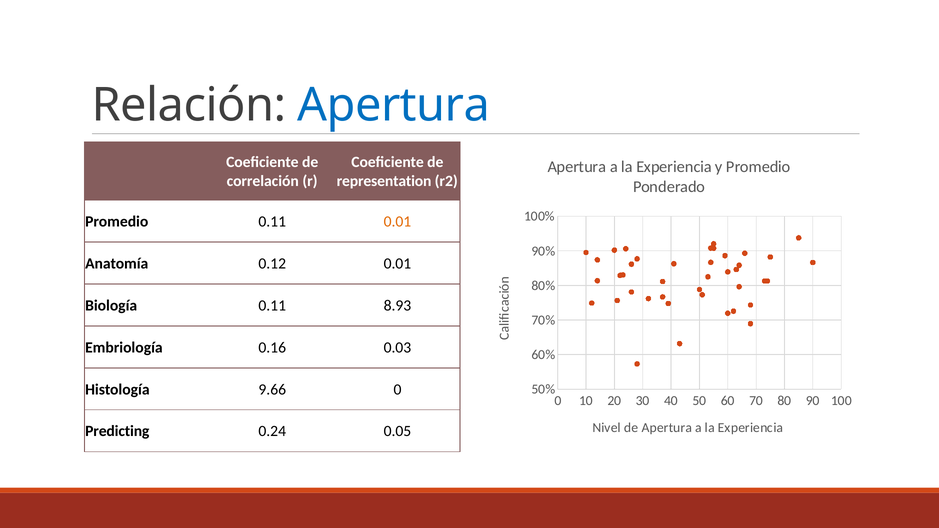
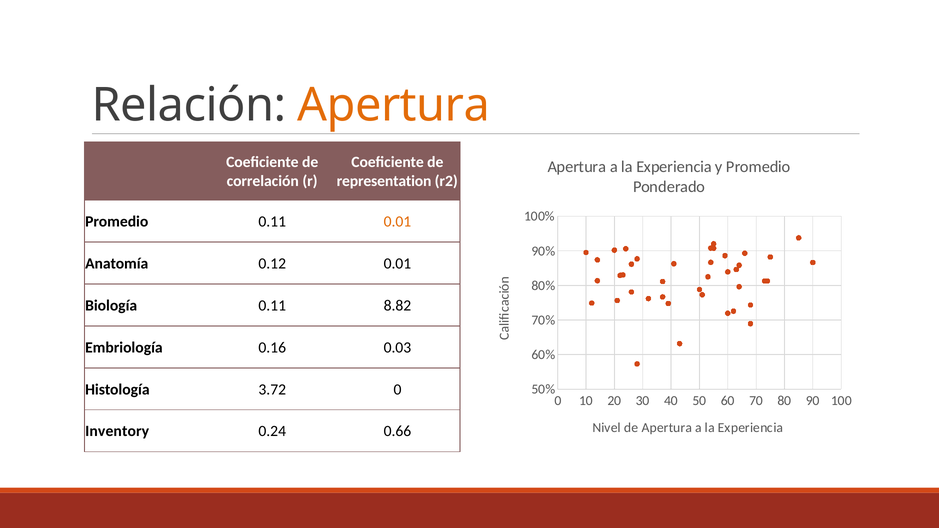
Apertura at (394, 105) colour: blue -> orange
8.93: 8.93 -> 8.82
9.66: 9.66 -> 3.72
Predicting: Predicting -> Inventory
0.05: 0.05 -> 0.66
